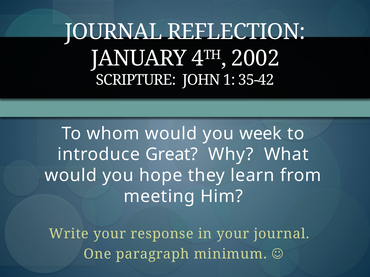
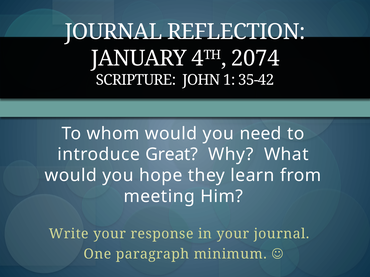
2002: 2002 -> 2074
week: week -> need
